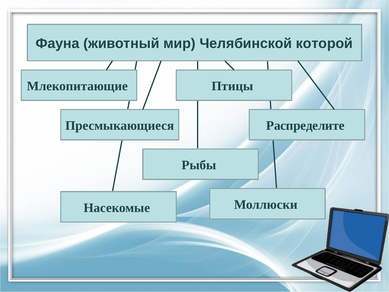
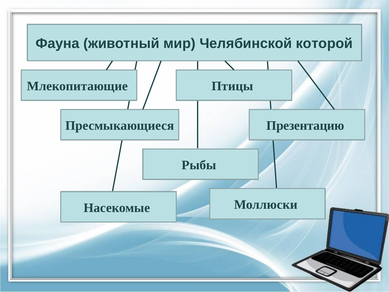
Распределите: Распределите -> Презентацию
